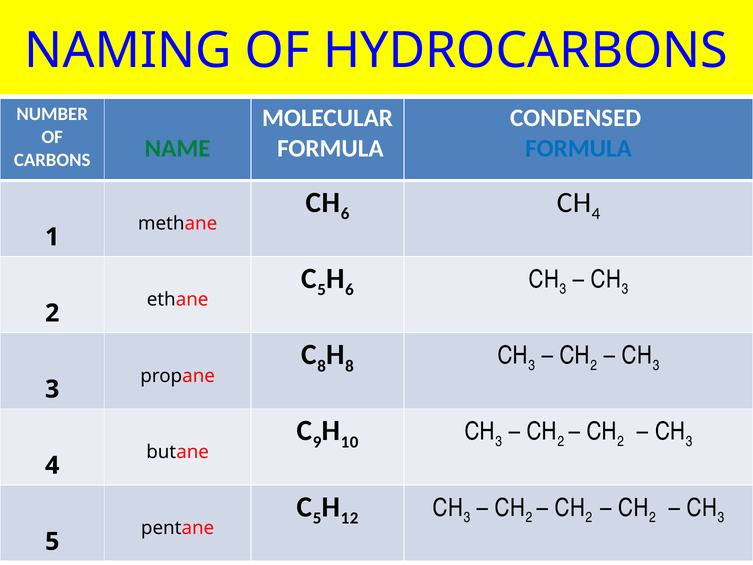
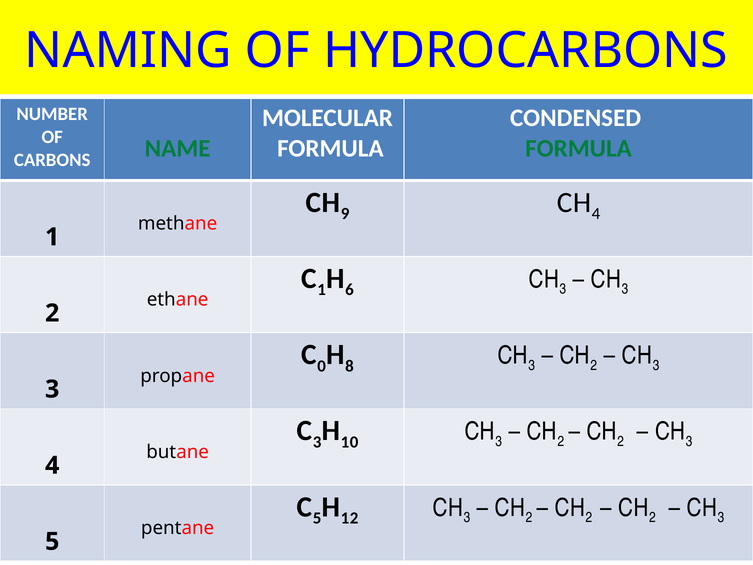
FORMULA at (579, 148) colour: blue -> green
6 at (345, 214): 6 -> 9
5 at (322, 290): 5 -> 1
8 at (322, 366): 8 -> 0
9 at (317, 442): 9 -> 3
